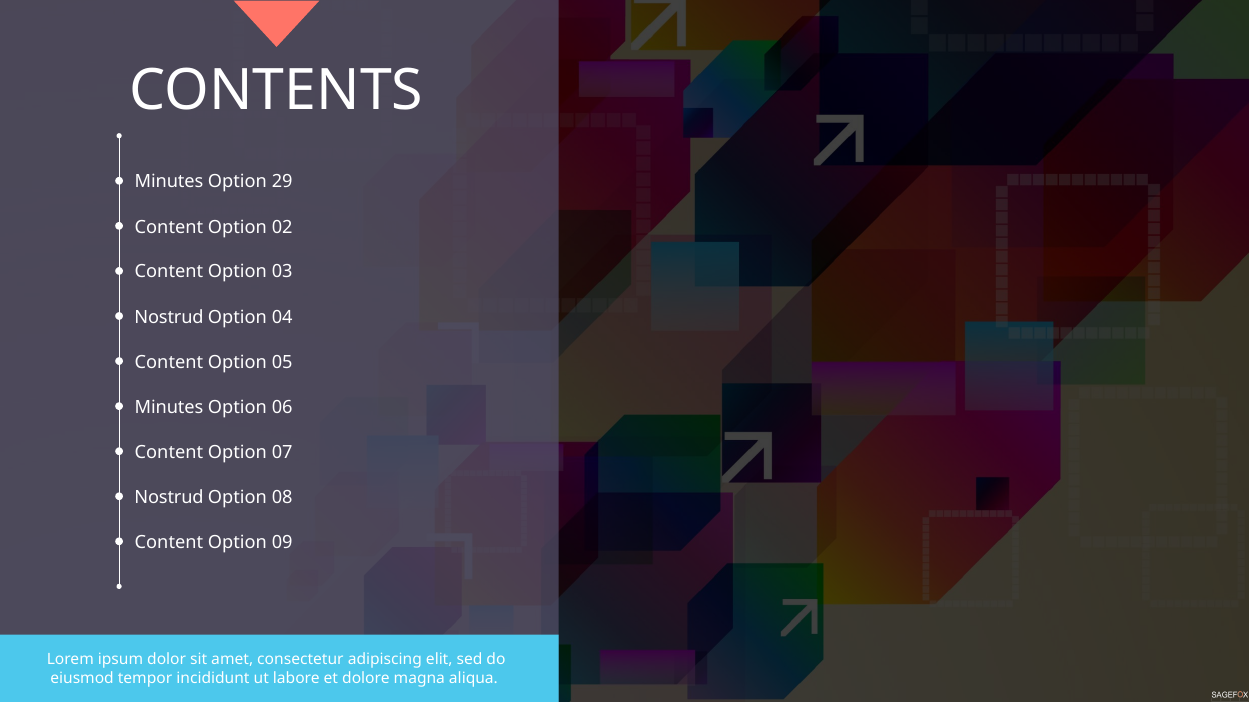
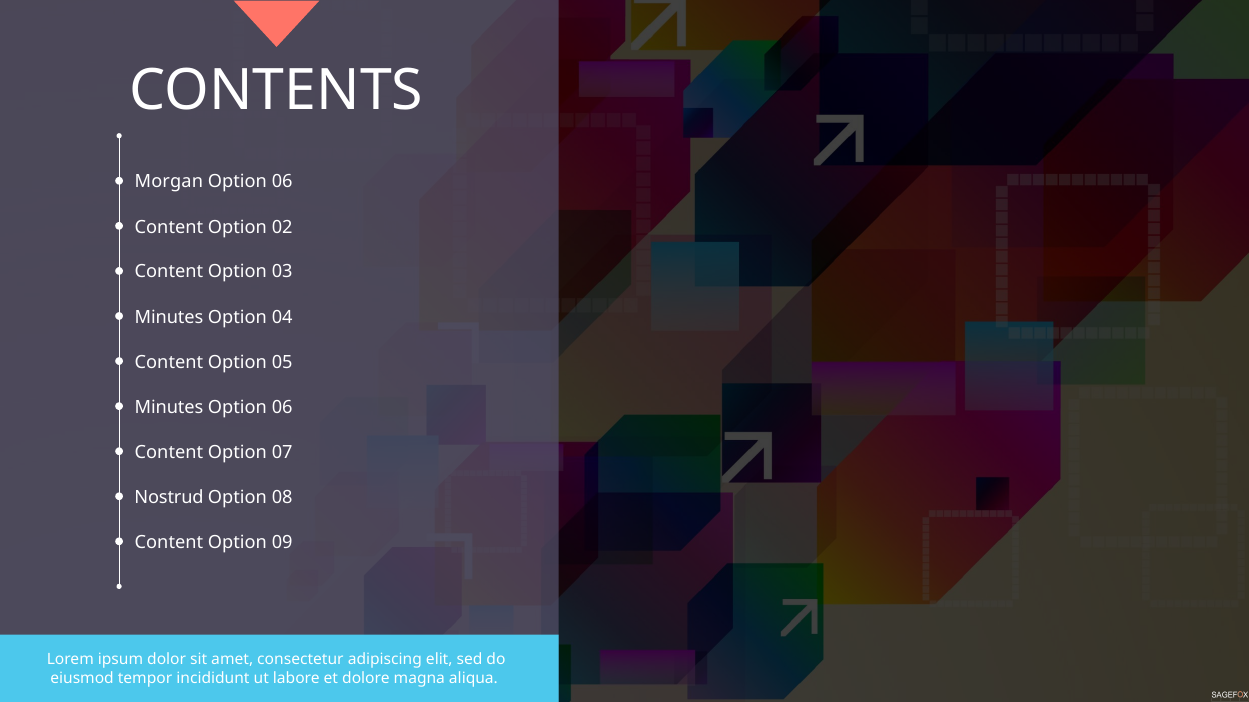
Minutes at (169, 182): Minutes -> Morgan
29 at (282, 182): 29 -> 06
Nostrud at (169, 318): Nostrud -> Minutes
